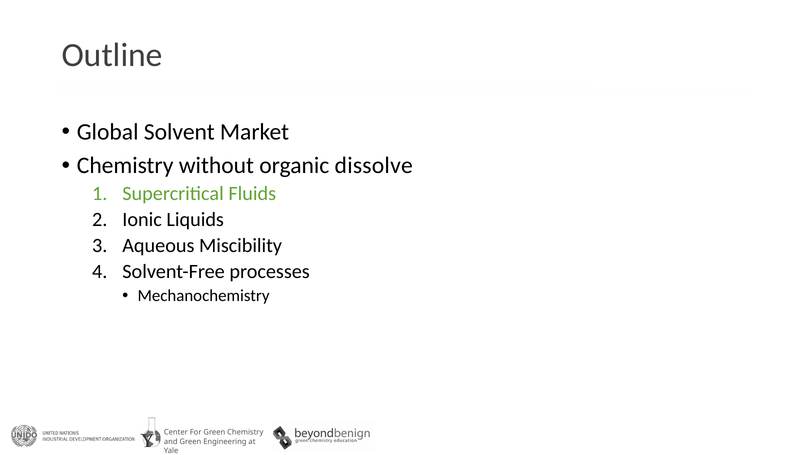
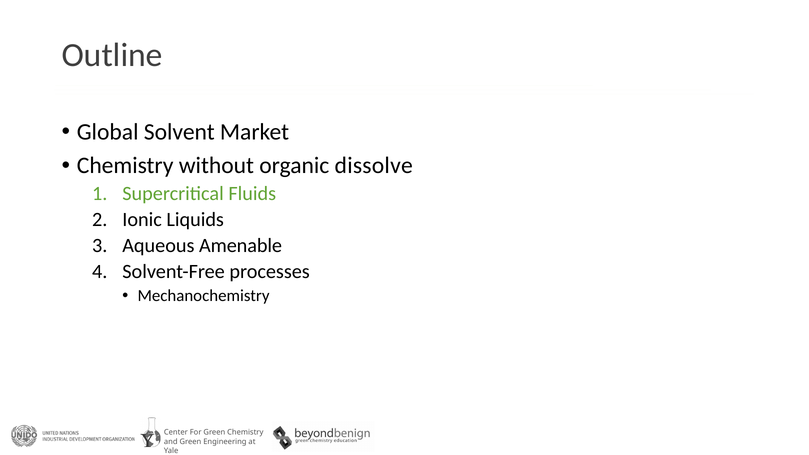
Miscibility: Miscibility -> Amenable
